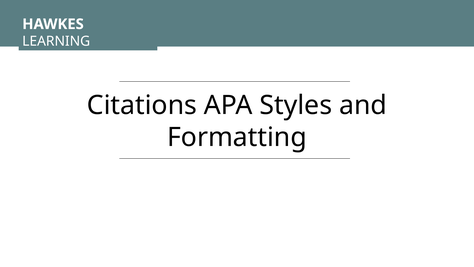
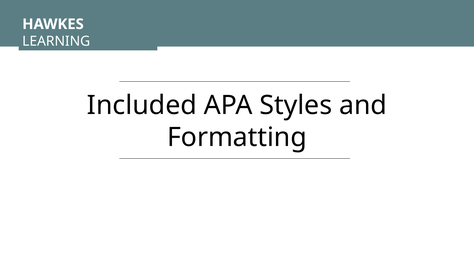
Citations: Citations -> Included
